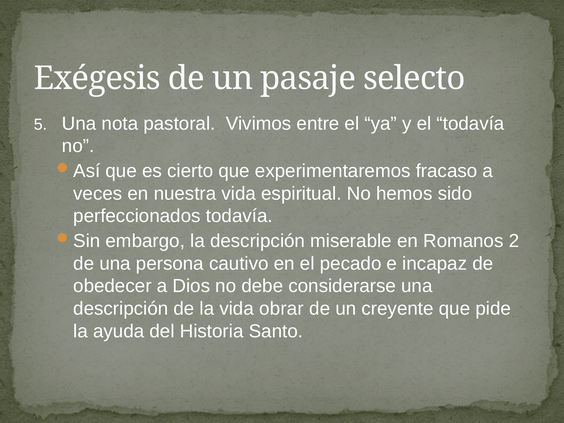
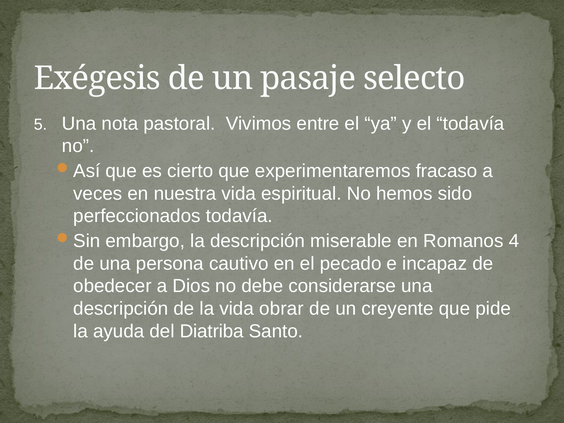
2: 2 -> 4
Historia: Historia -> Diatriba
